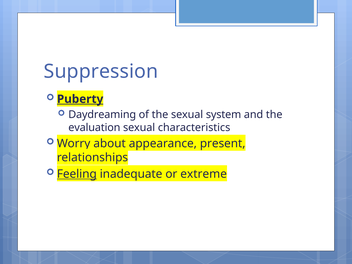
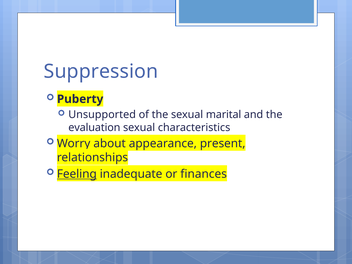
Puberty underline: present -> none
Daydreaming: Daydreaming -> Unsupported
system: system -> marital
extreme: extreme -> finances
